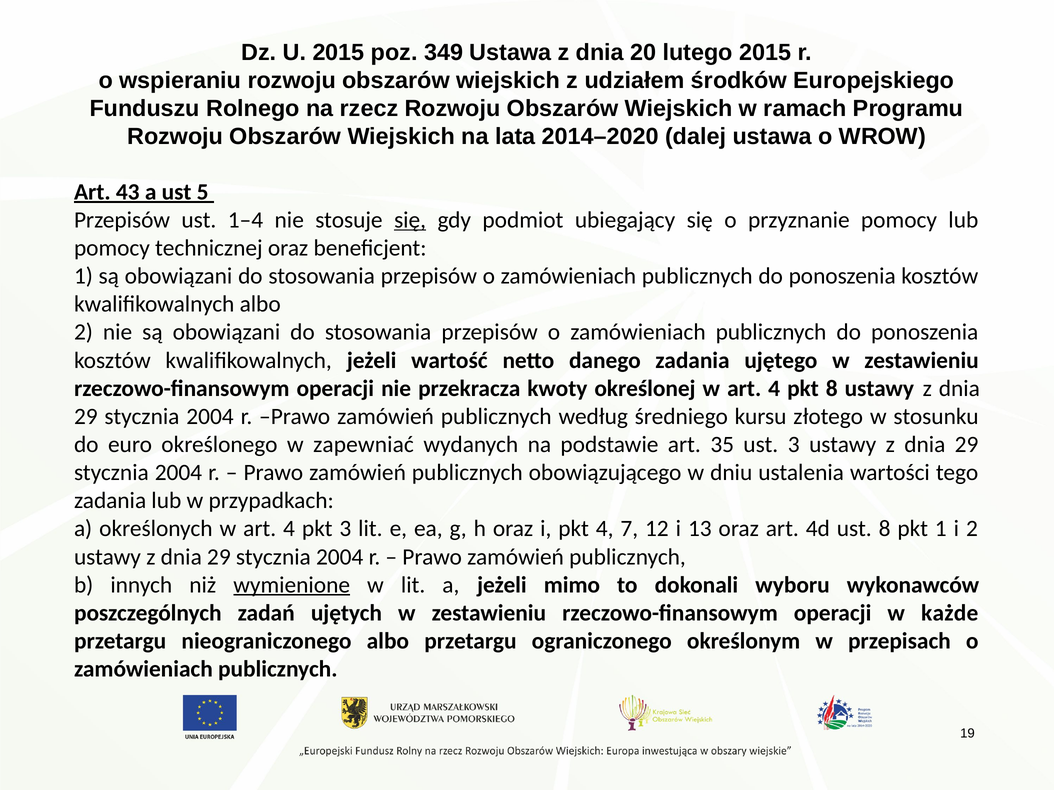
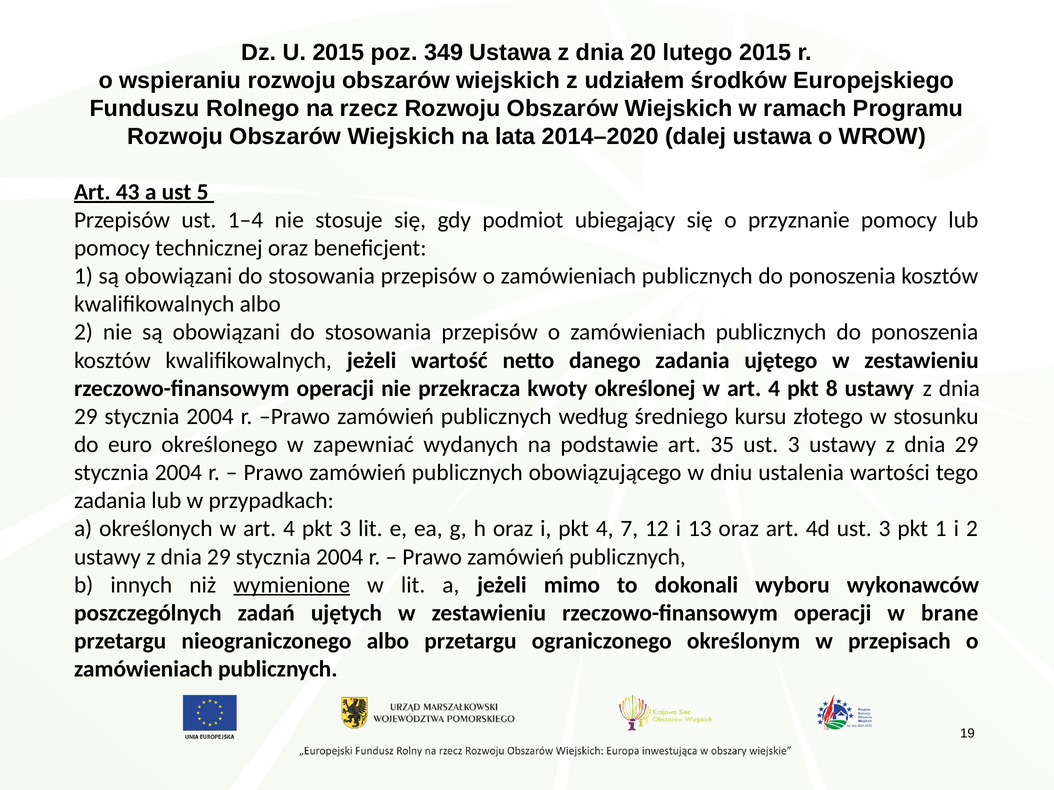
się at (410, 220) underline: present -> none
4d ust 8: 8 -> 3
każde: każde -> brane
